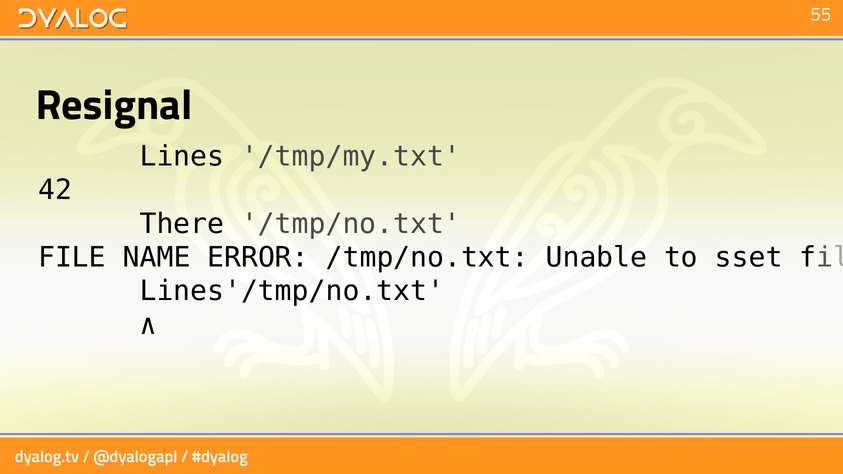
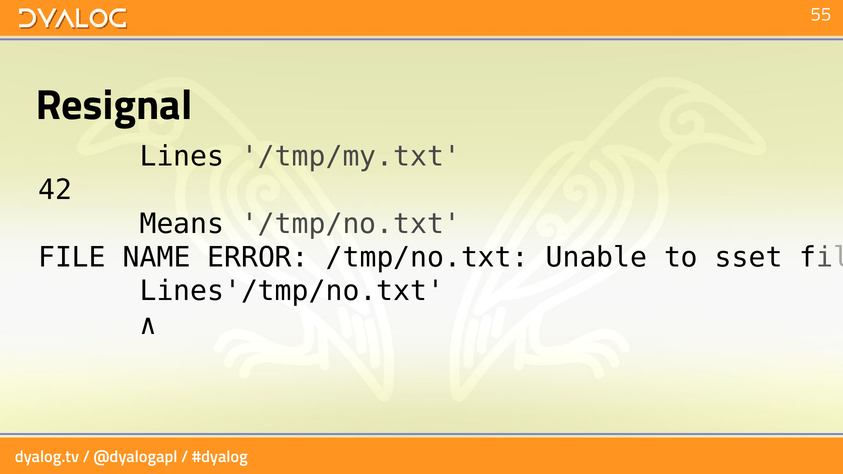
There: There -> Means
